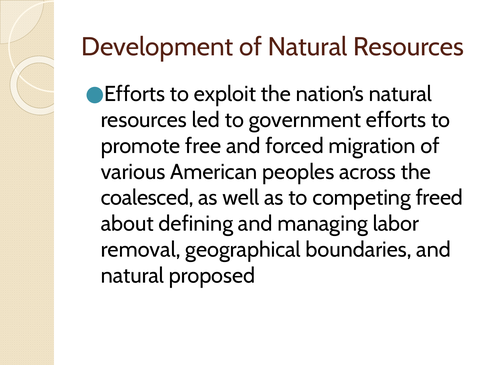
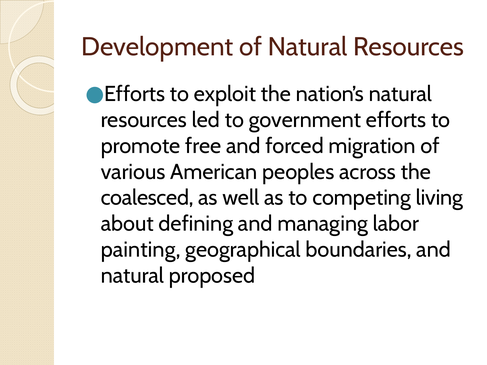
freed: freed -> living
removal: removal -> painting
